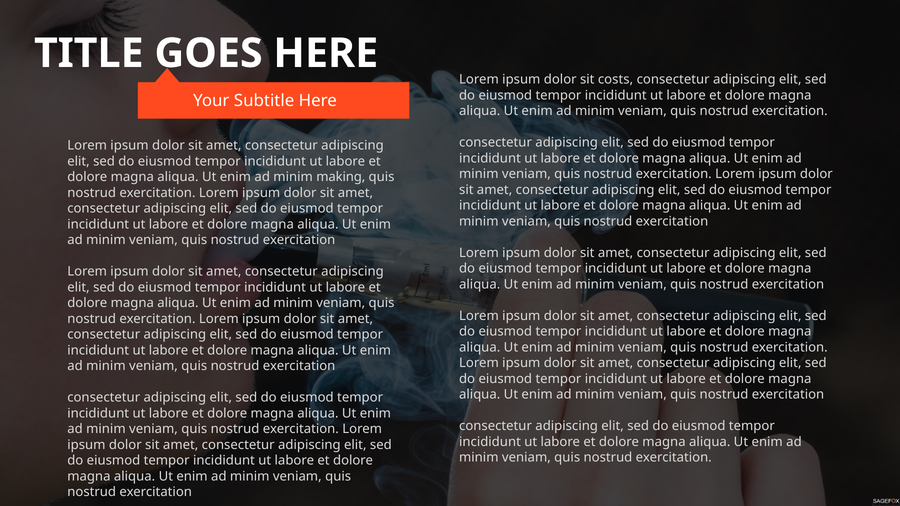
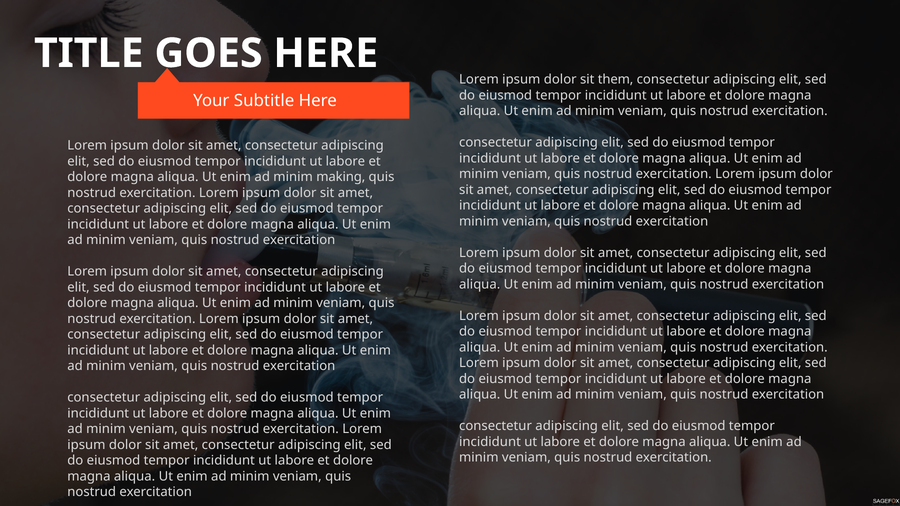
costs: costs -> them
